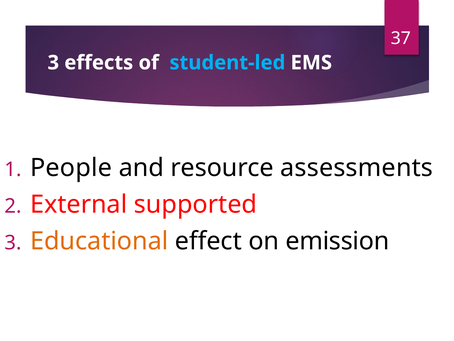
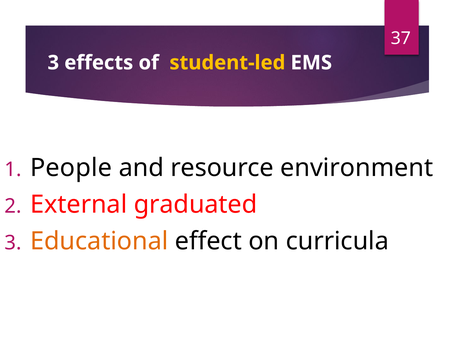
student-led colour: light blue -> yellow
assessments: assessments -> environment
supported: supported -> graduated
emission: emission -> curricula
